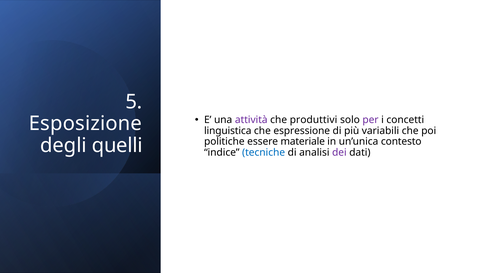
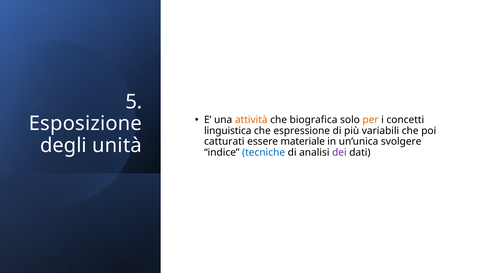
attività colour: purple -> orange
produttivi: produttivi -> biografica
per colour: purple -> orange
politiche: politiche -> catturati
contesto: contesto -> svolgere
quelli: quelli -> unità
